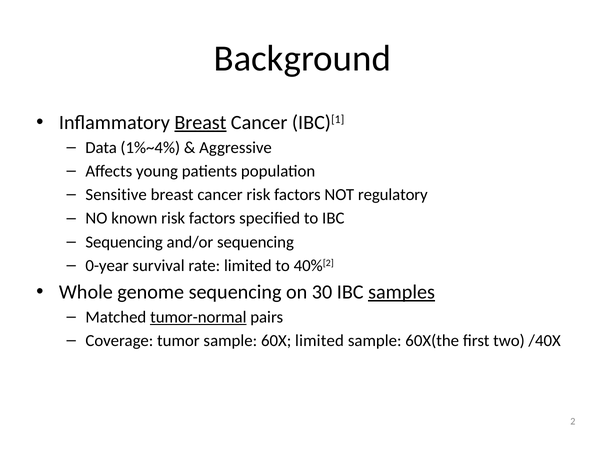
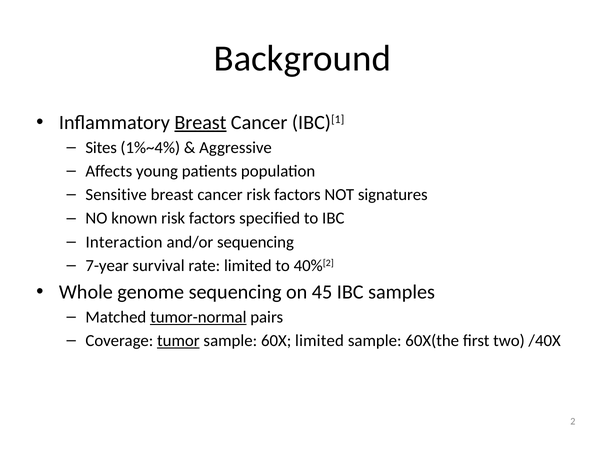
Data: Data -> Sites
regulatory: regulatory -> signatures
Sequencing at (124, 242): Sequencing -> Interaction
0-year: 0-year -> 7-year
30: 30 -> 45
samples underline: present -> none
tumor underline: none -> present
